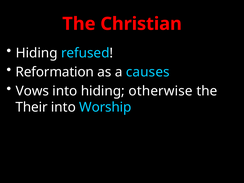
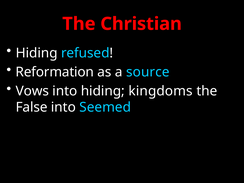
causes: causes -> source
otherwise: otherwise -> kingdoms
Their: Their -> False
Worship: Worship -> Seemed
